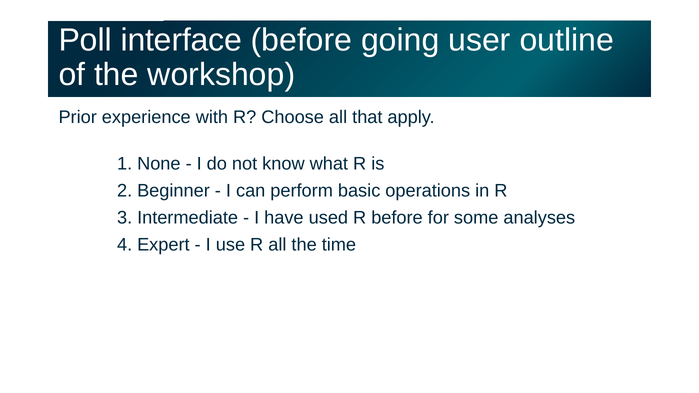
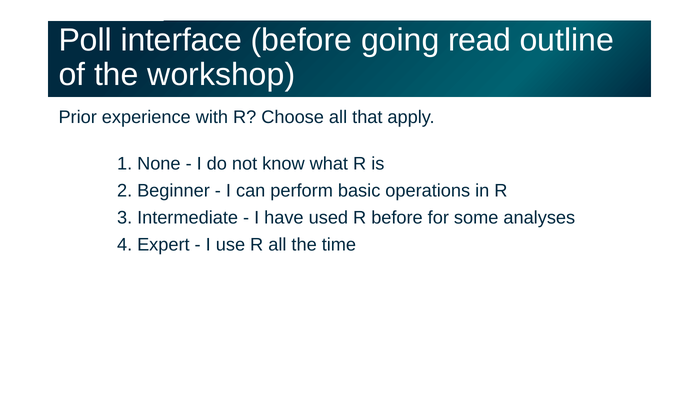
user: user -> read
